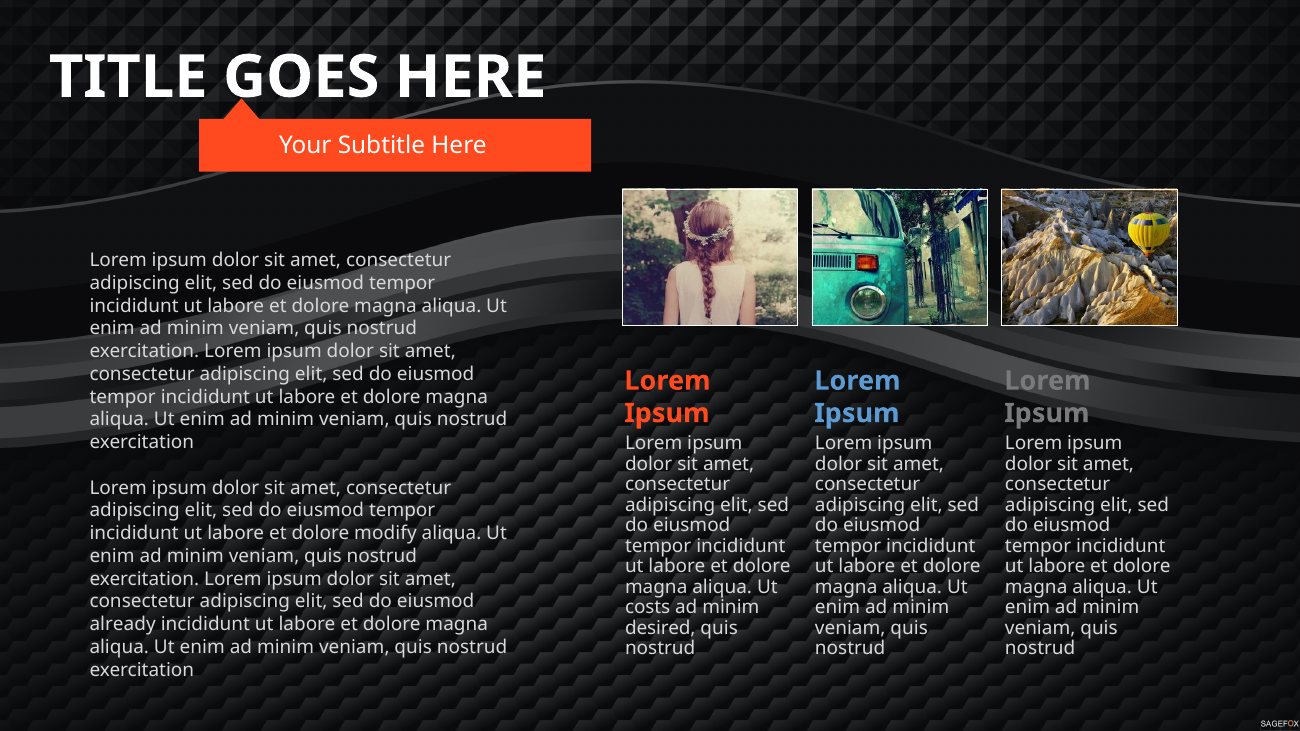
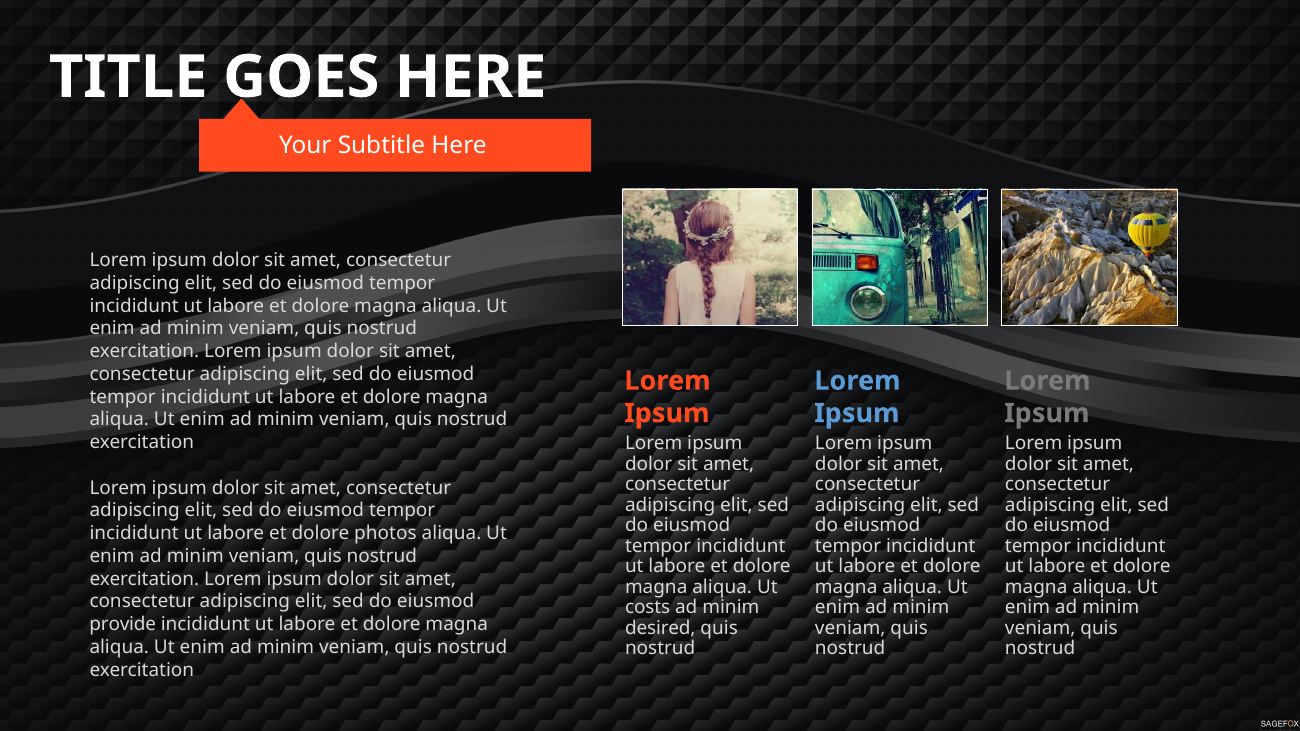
modify: modify -> photos
already: already -> provide
